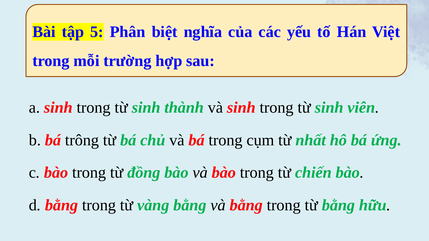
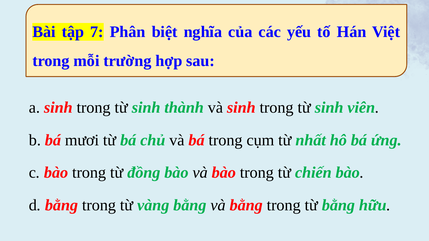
5: 5 -> 7
trông: trông -> mươi
